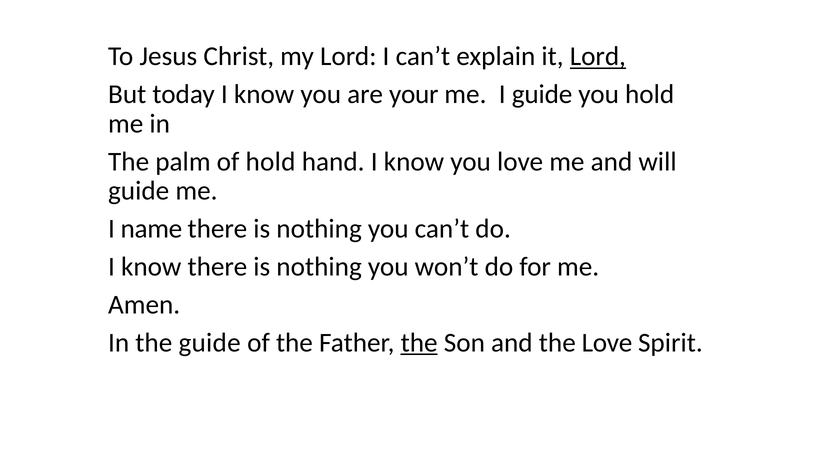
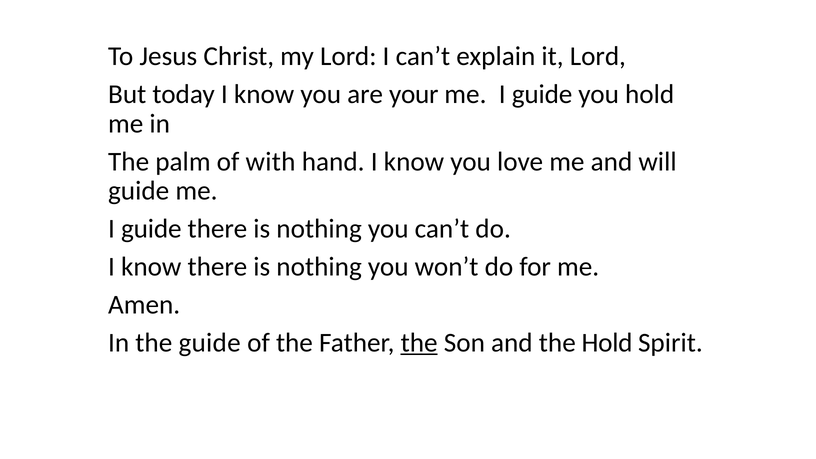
Lord at (598, 56) underline: present -> none
of hold: hold -> with
name at (151, 229): name -> guide
the Love: Love -> Hold
